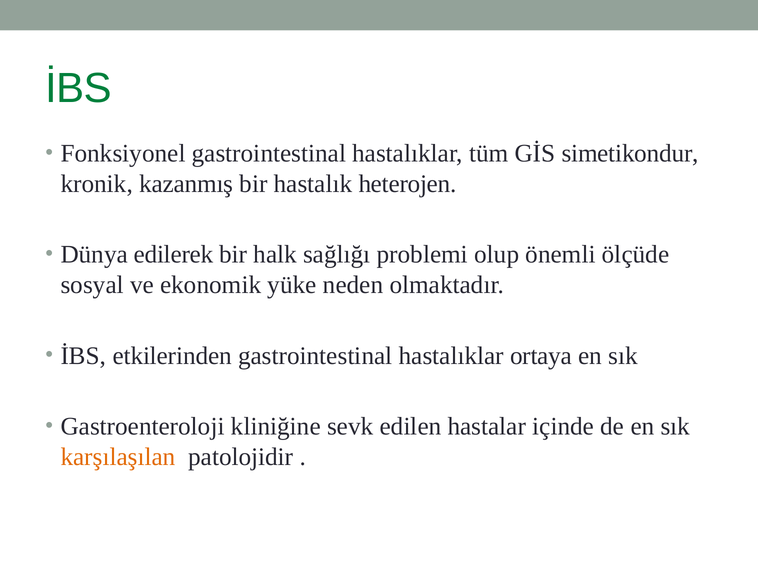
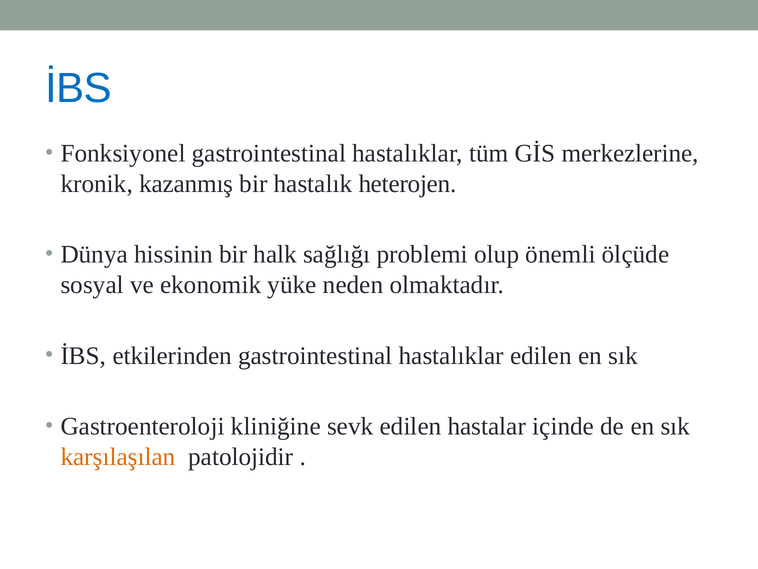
İBS at (78, 88) colour: green -> blue
simetikondur: simetikondur -> merkezlerine
edilerek: edilerek -> hissinin
hastalıklar ortaya: ortaya -> edilen
